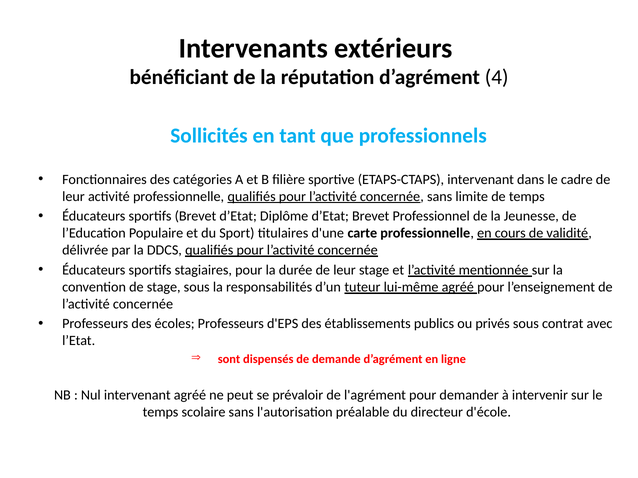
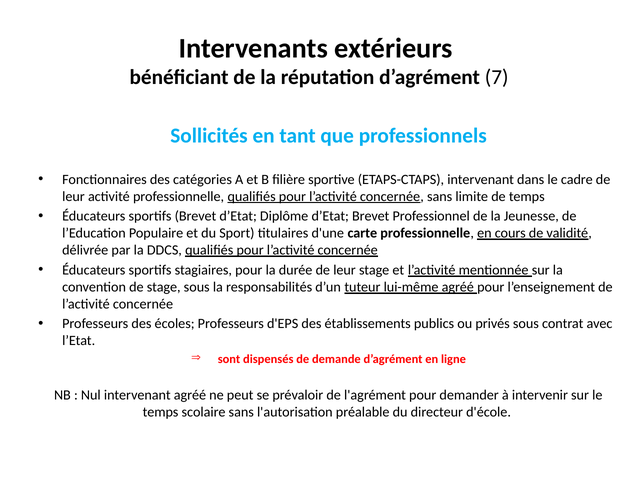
4: 4 -> 7
